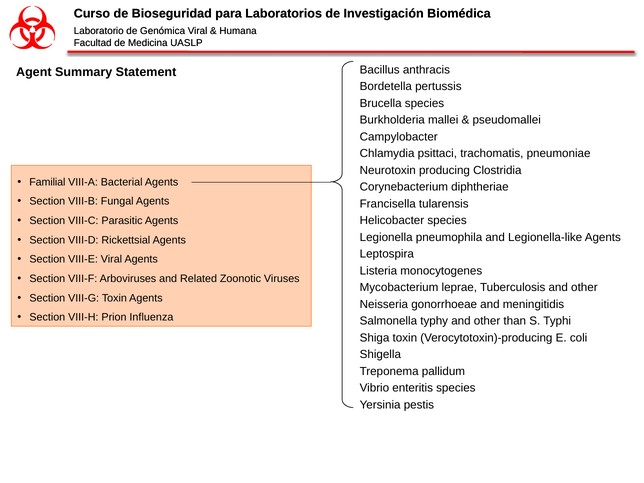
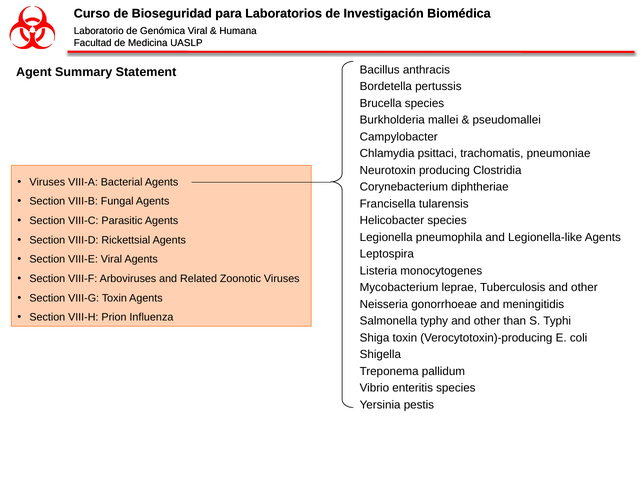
Familial at (47, 182): Familial -> Viruses
